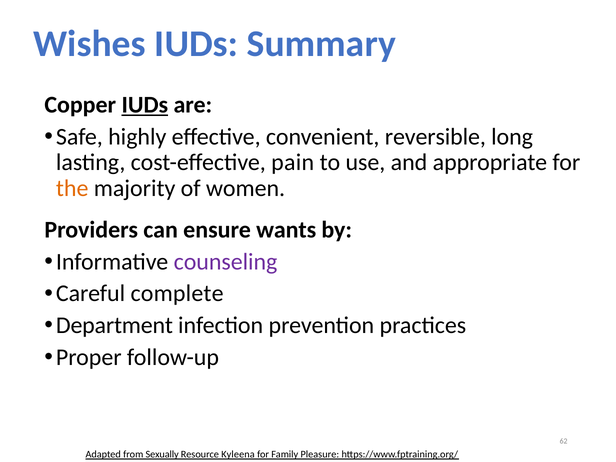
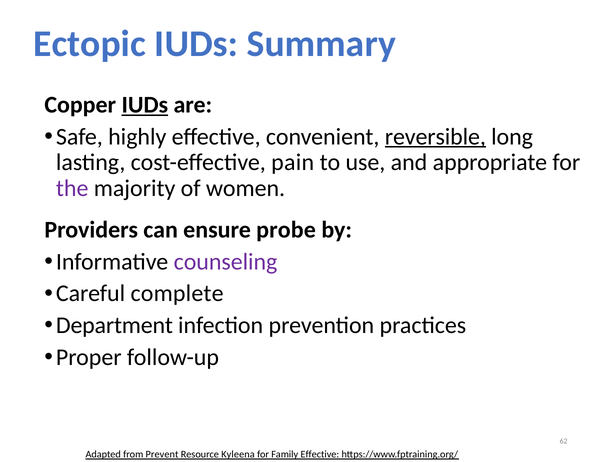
Wishes: Wishes -> Ectopic
reversible underline: none -> present
the colour: orange -> purple
wants: wants -> probe
Sexually: Sexually -> Prevent
Family Pleasure: Pleasure -> Effective
